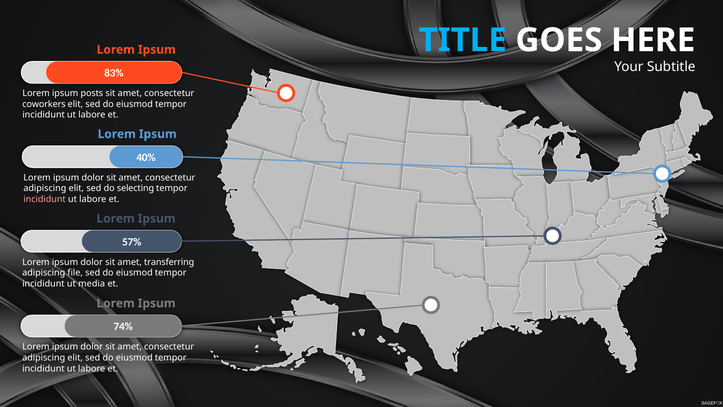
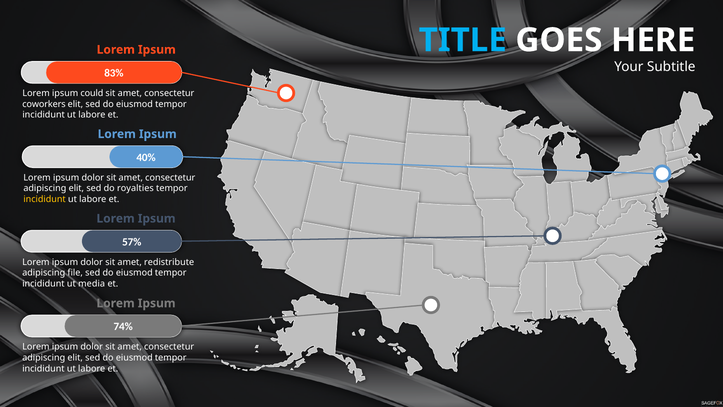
posts: posts -> could
selecting: selecting -> royalties
incididunt at (45, 199) colour: pink -> yellow
transferring: transferring -> redistribute
